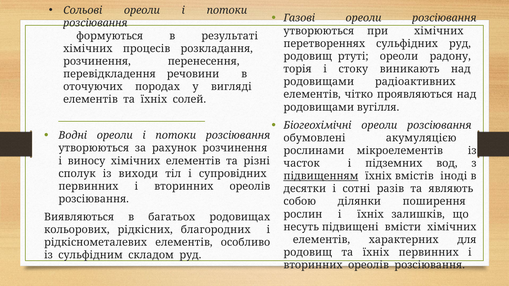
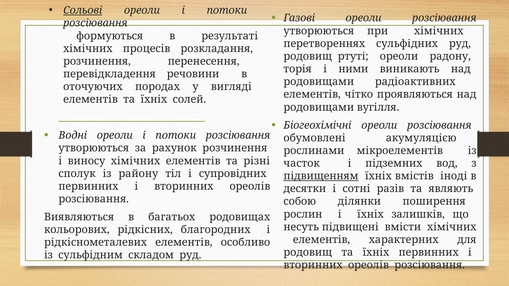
Сольові underline: none -> present
стоку: стоку -> ними
виходи: виходи -> району
